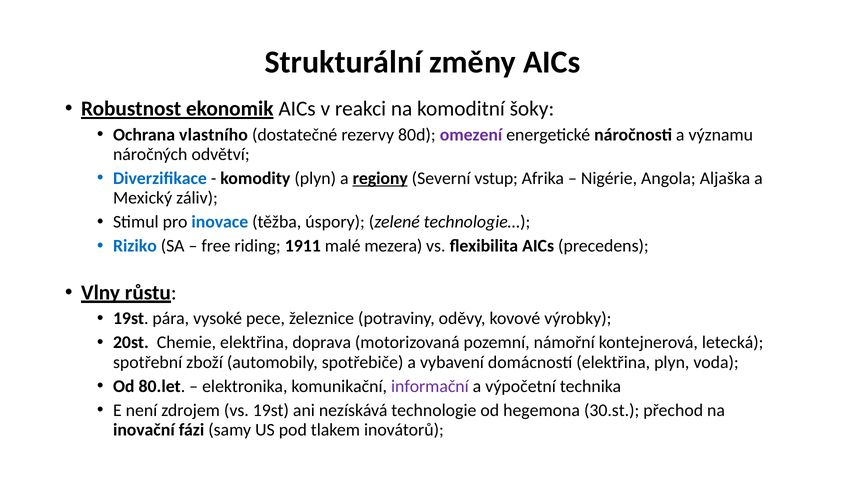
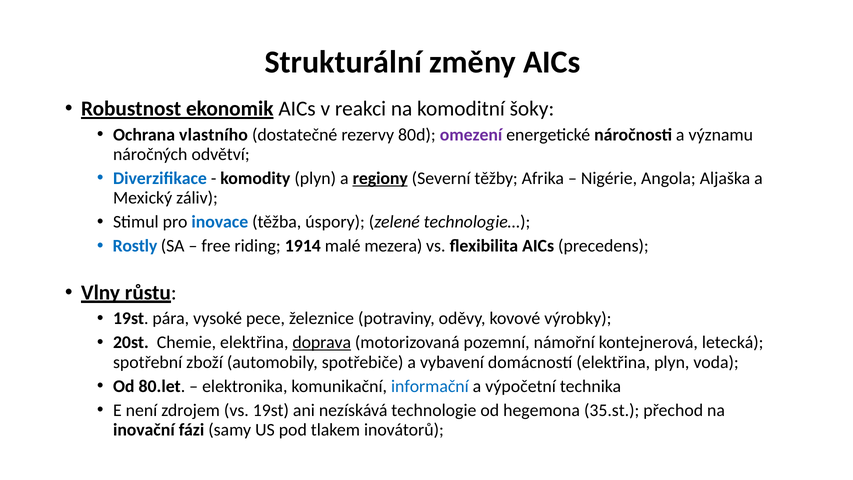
vstup: vstup -> těžby
Riziko: Riziko -> Rostly
1911: 1911 -> 1914
doprava underline: none -> present
informační colour: purple -> blue
30.st: 30.st -> 35.st
